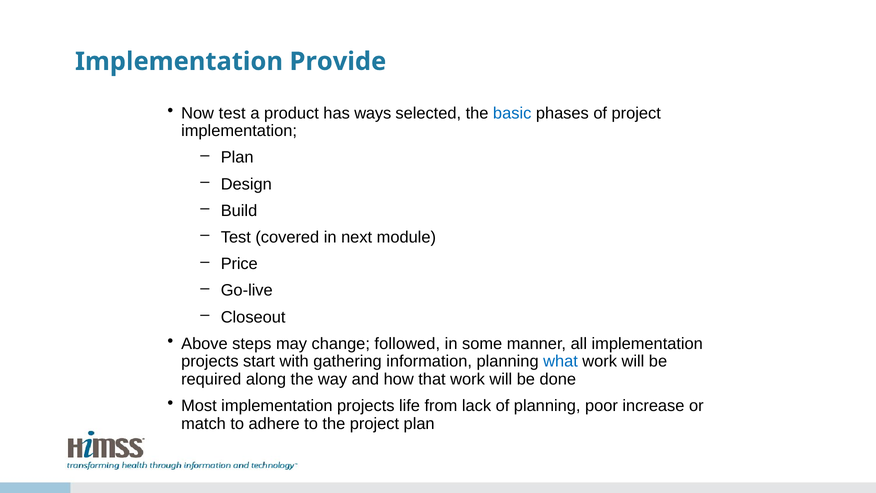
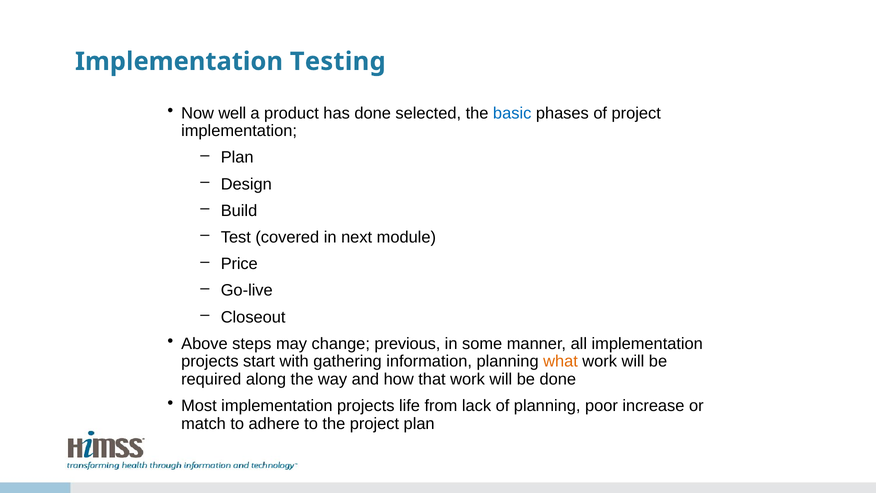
Provide: Provide -> Testing
Now test: test -> well
has ways: ways -> done
followed: followed -> previous
what colour: blue -> orange
